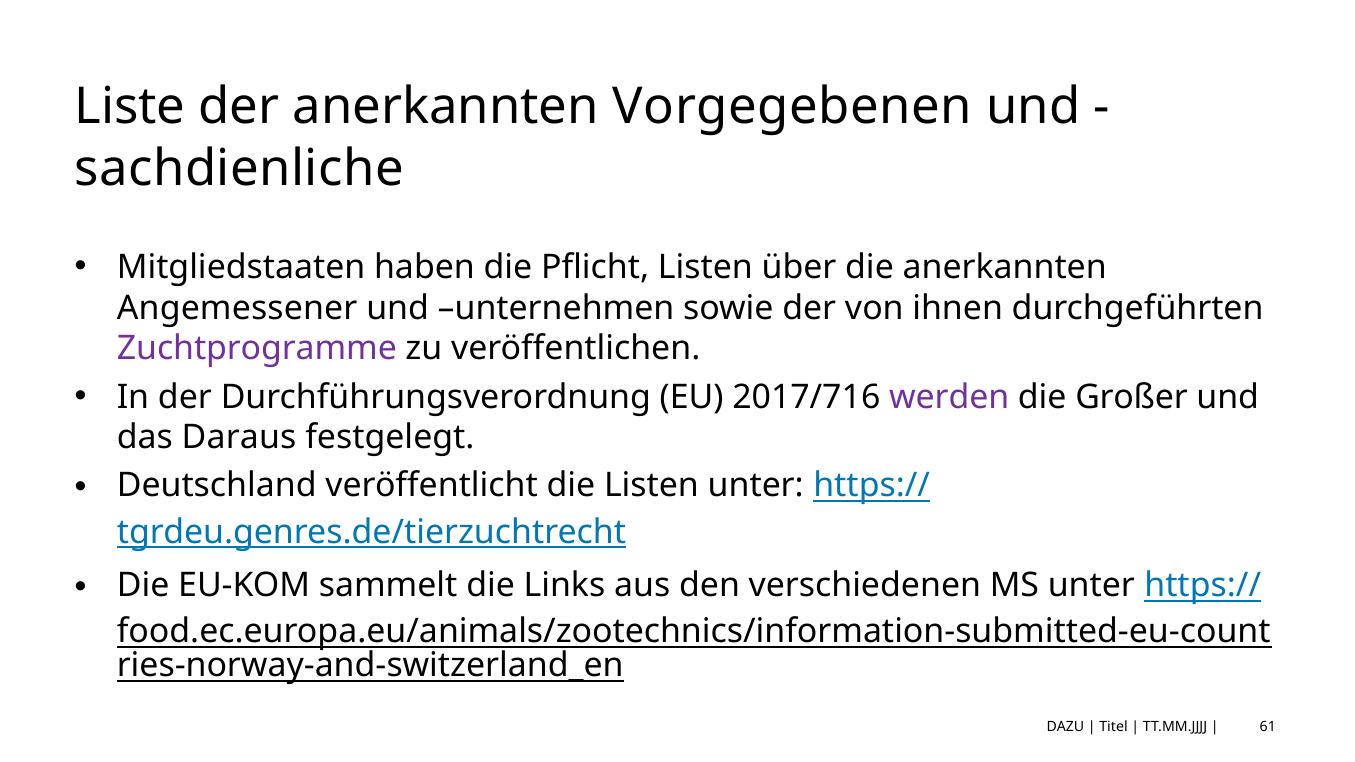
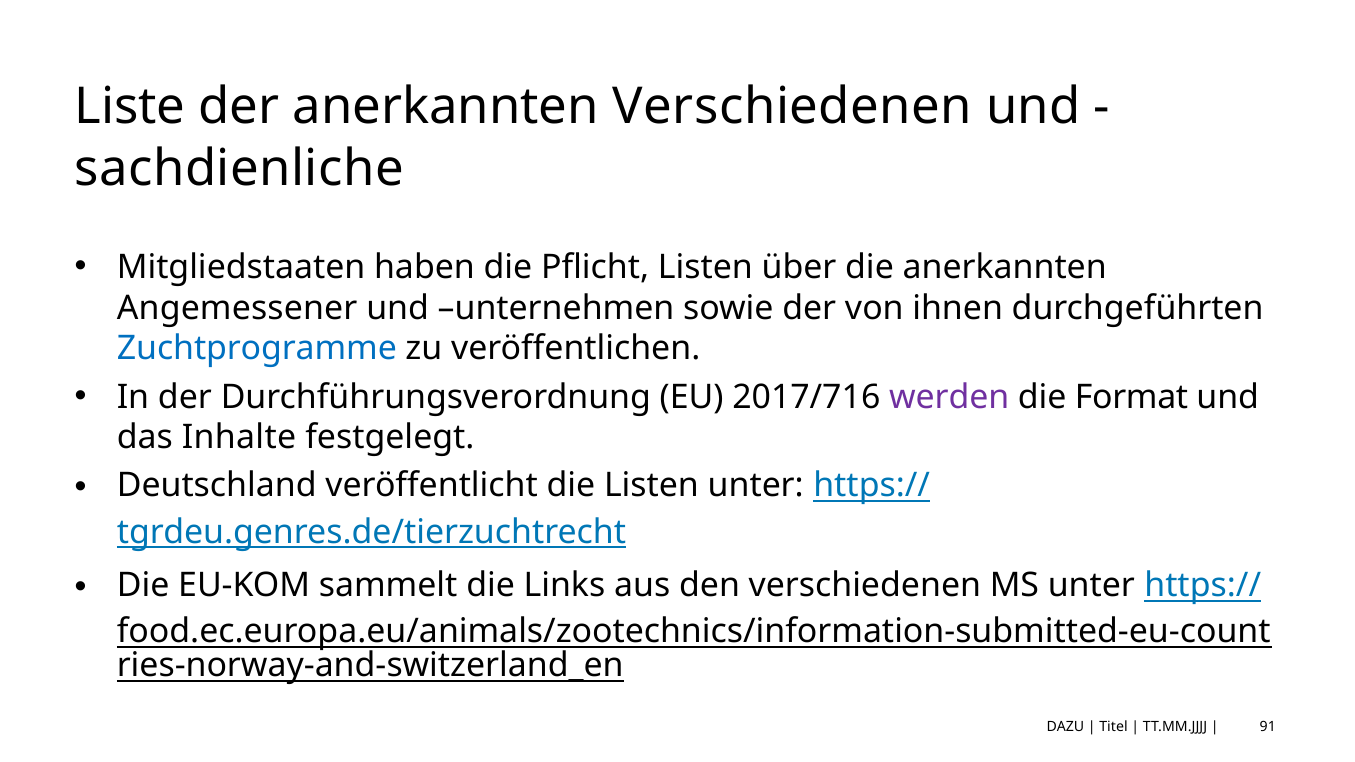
anerkannten Vorgegebenen: Vorgegebenen -> Verschiedenen
Zuchtprogramme colour: purple -> blue
Großer: Großer -> Format
Daraus: Daraus -> Inhalte
61: 61 -> 91
